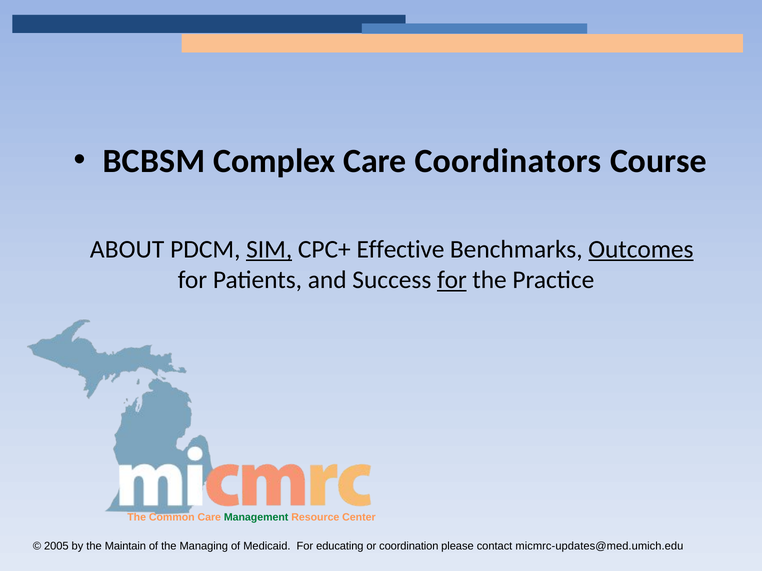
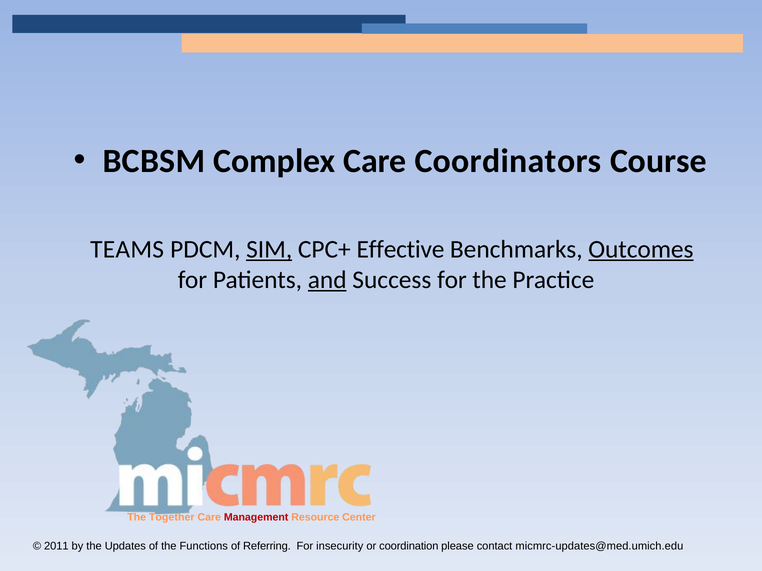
ABOUT: ABOUT -> TEAMS
and underline: none -> present
for at (452, 280) underline: present -> none
Common: Common -> Together
Management colour: green -> red
2005: 2005 -> 2011
Maintain: Maintain -> Updates
Managing: Managing -> Functions
Medicaid: Medicaid -> Referring
educating: educating -> insecurity
